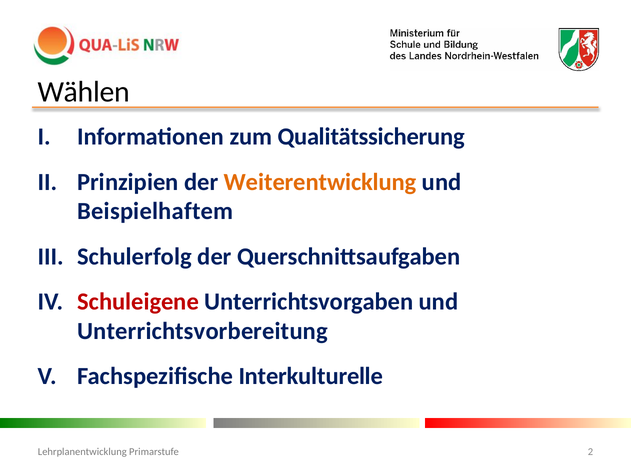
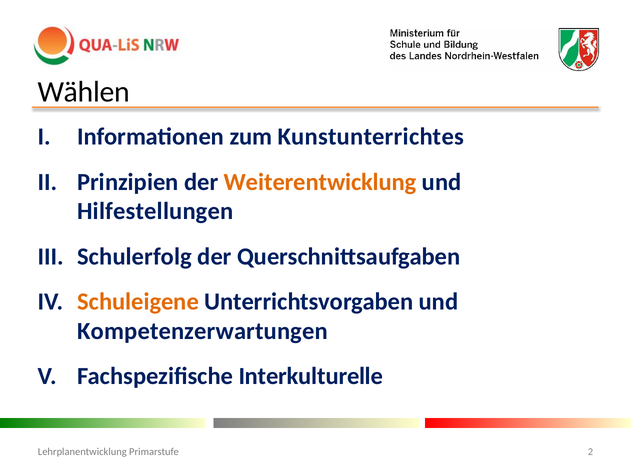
Qualitätssicherung: Qualitätssicherung -> Kunstunterrichtes
Beispielhaftem: Beispielhaftem -> Hilfestellungen
Schuleigene colour: red -> orange
Unterrichtsvorbereitung: Unterrichtsvorbereitung -> Kompetenzerwartungen
